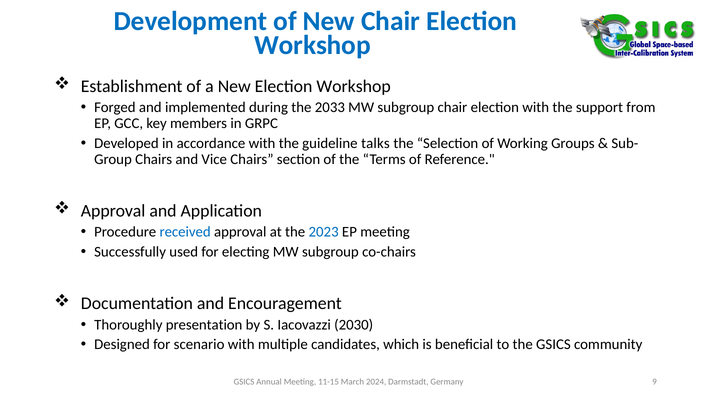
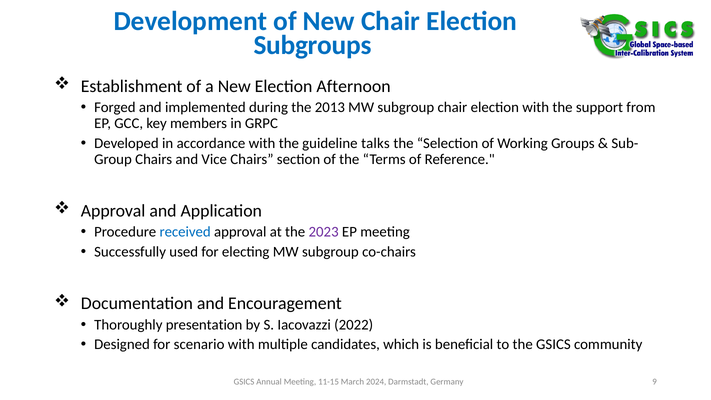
Workshop at (312, 45): Workshop -> Subgroups
New Election Workshop: Workshop -> Afternoon
2033: 2033 -> 2013
2023 colour: blue -> purple
2030: 2030 -> 2022
